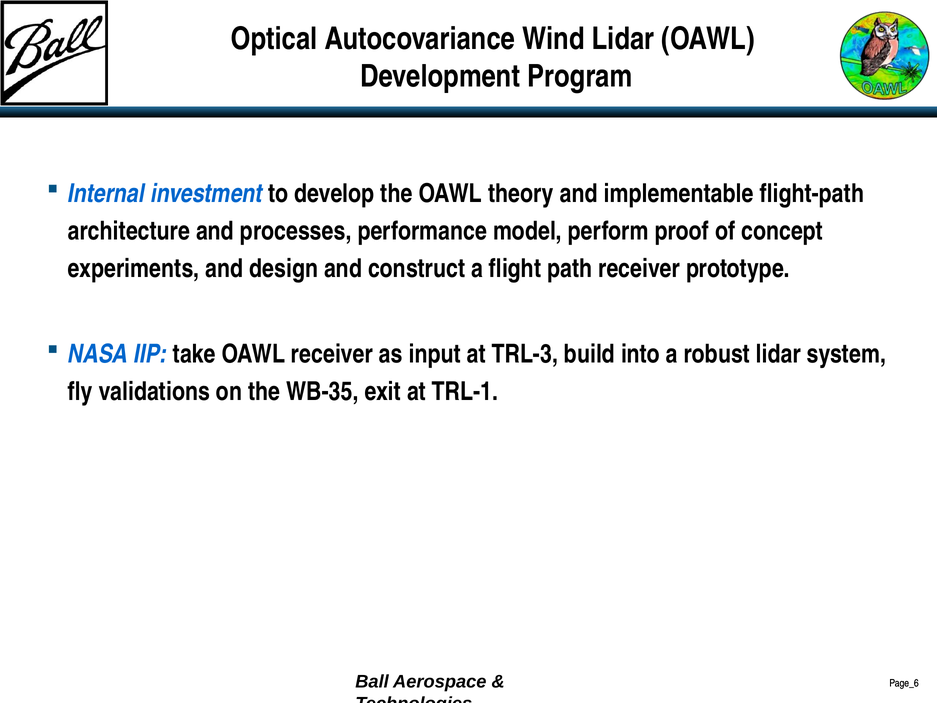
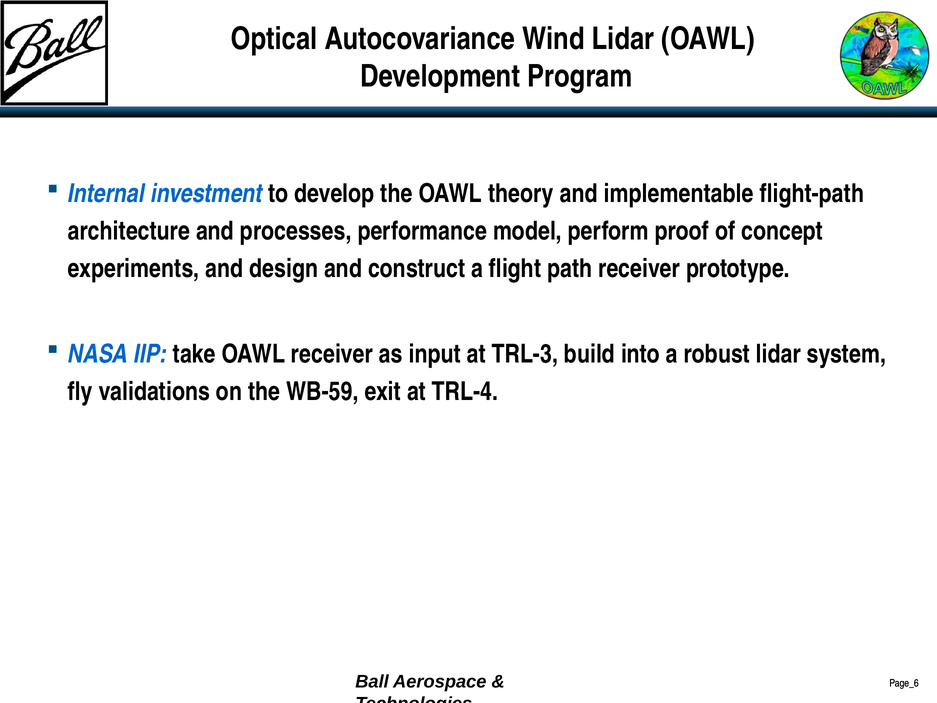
WB-35: WB-35 -> WB-59
TRL-1: TRL-1 -> TRL-4
